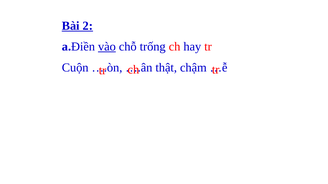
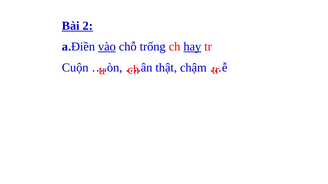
hay underline: none -> present
